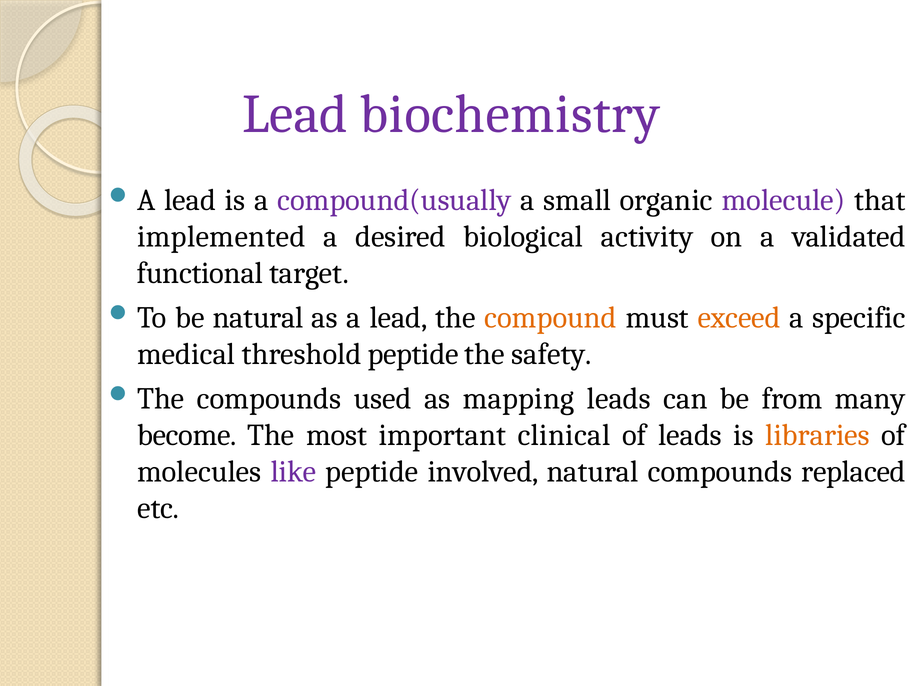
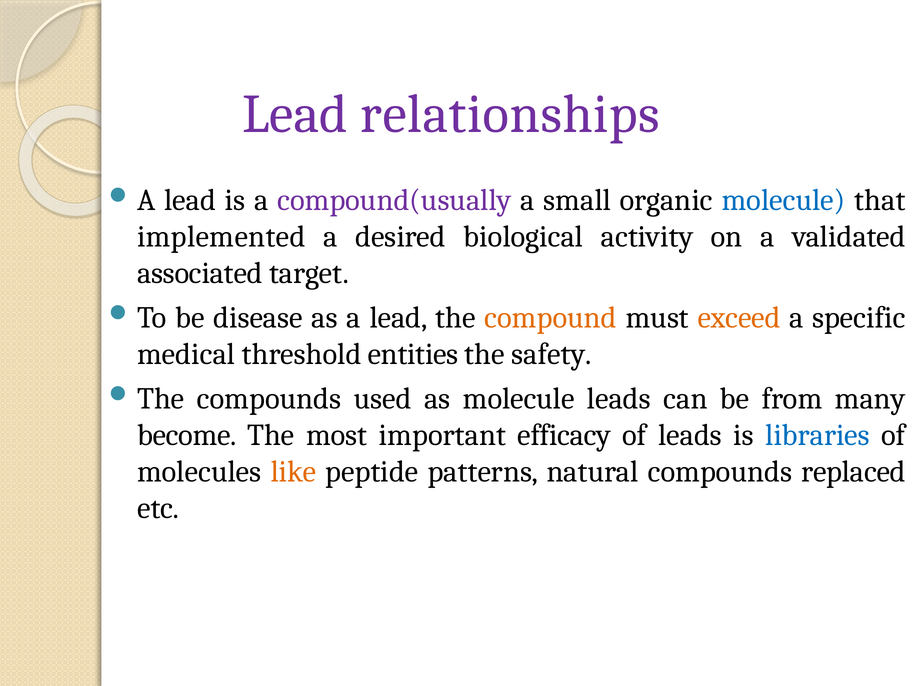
biochemistry: biochemistry -> relationships
molecule at (784, 200) colour: purple -> blue
functional: functional -> associated
be natural: natural -> disease
threshold peptide: peptide -> entities
as mapping: mapping -> molecule
clinical: clinical -> efficacy
libraries colour: orange -> blue
like colour: purple -> orange
involved: involved -> patterns
